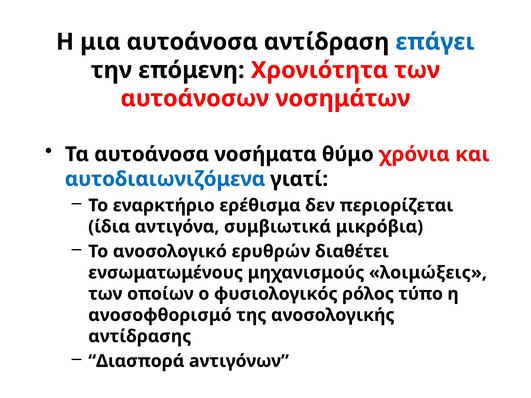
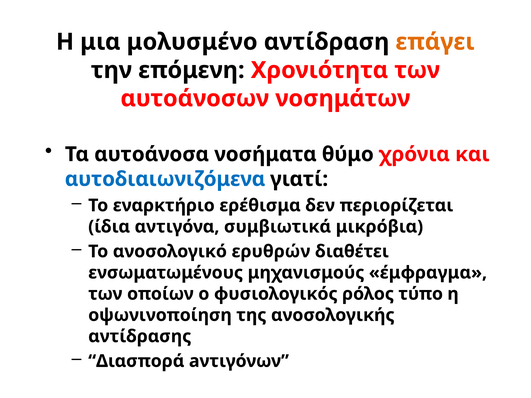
μια αυτoάνοσα: αυτoάνοσα -> μολυσμένο
επάγει colour: blue -> orange
λοιμώξεις: λοιμώξεις -> έμφραγμα
ανοσοφθορισμό: ανοσοφθορισμό -> οψωνινοποίηση
